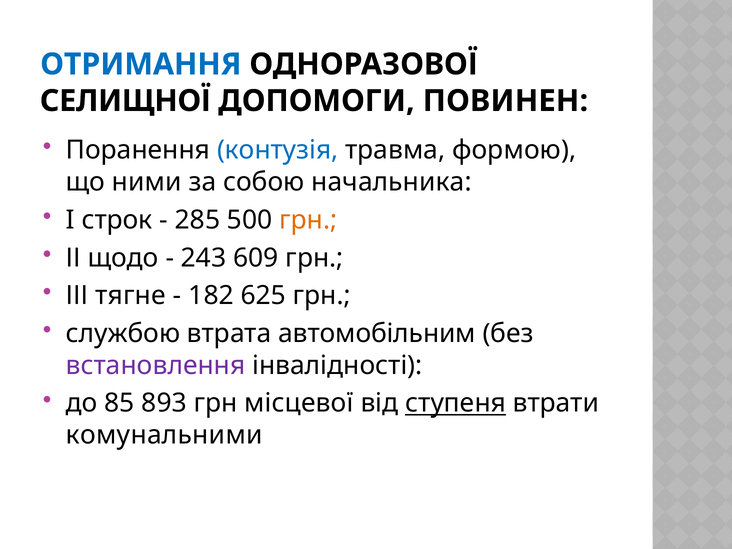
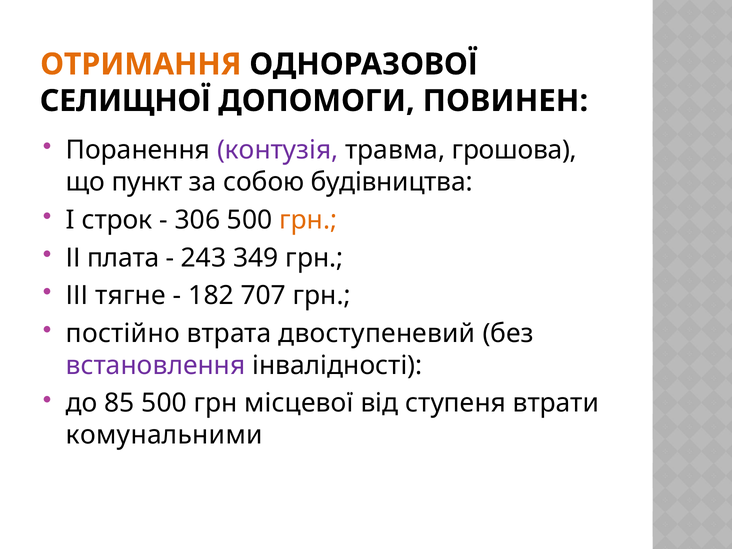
ОТРИМАННЯ colour: blue -> orange
контузія colour: blue -> purple
формою: формою -> грошова
ними: ними -> пункт
начальника: начальника -> будівництва
285: 285 -> 306
щодо: щодо -> плата
609: 609 -> 349
625: 625 -> 707
службою: службою -> постійно
автомобільним: автомобільним -> двоступеневий
85 893: 893 -> 500
ступеня underline: present -> none
